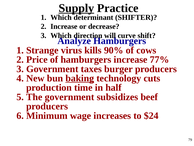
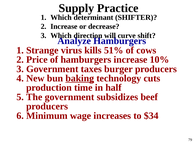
Supply underline: present -> none
90%: 90% -> 51%
77%: 77% -> 10%
$24: $24 -> $34
